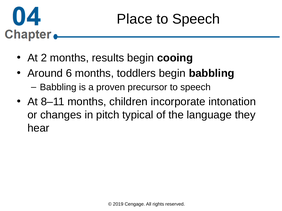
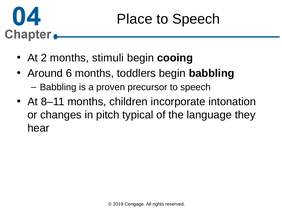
results: results -> stimuli
